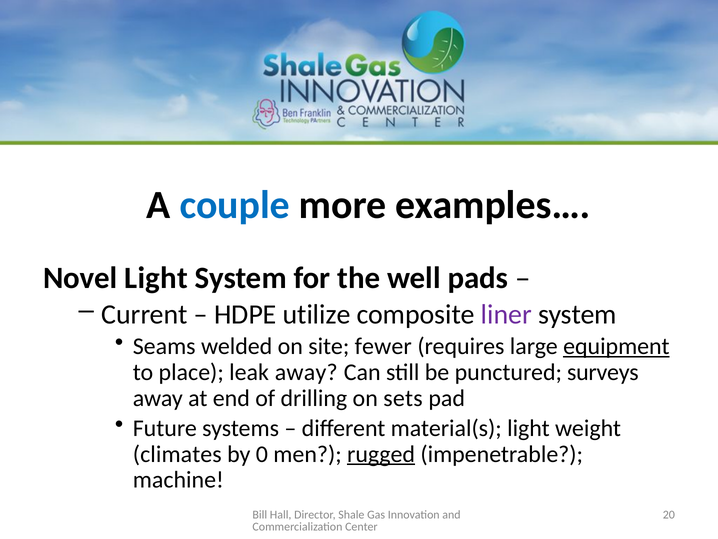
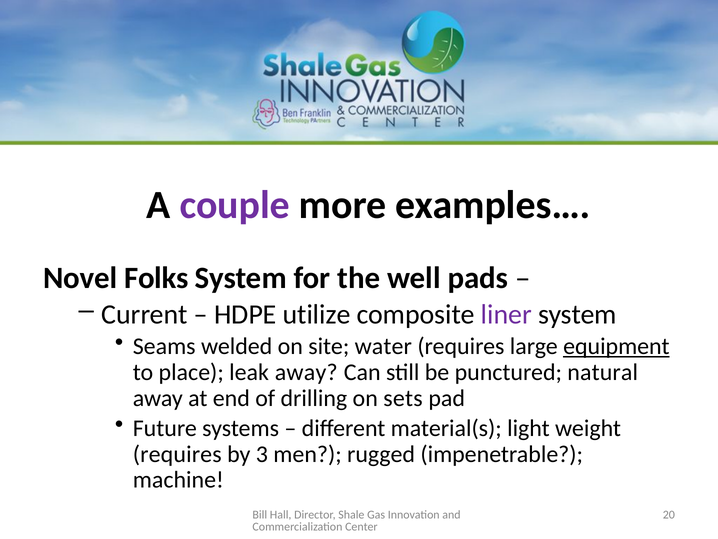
couple colour: blue -> purple
Novel Light: Light -> Folks
fewer: fewer -> water
surveys: surveys -> natural
climates at (177, 454): climates -> requires
0: 0 -> 3
rugged underline: present -> none
